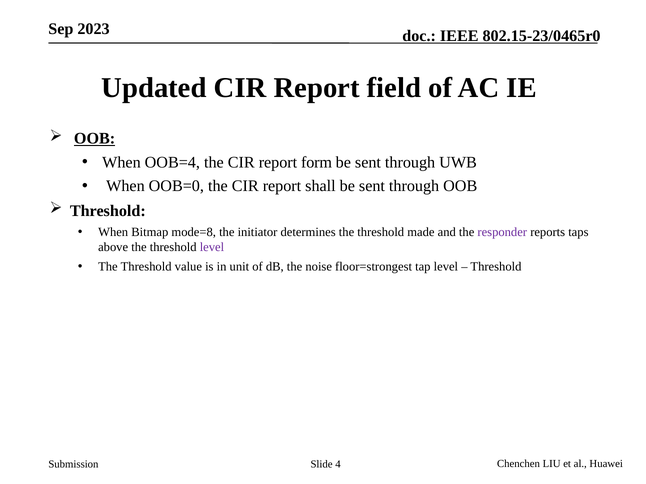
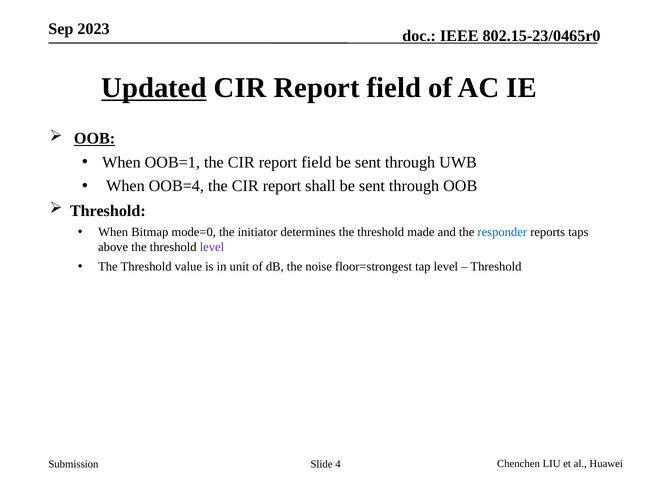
Updated underline: none -> present
OOB=4: OOB=4 -> OOB=1
the CIR report form: form -> field
OOB=0: OOB=0 -> OOB=4
mode=8: mode=8 -> mode=0
responder colour: purple -> blue
